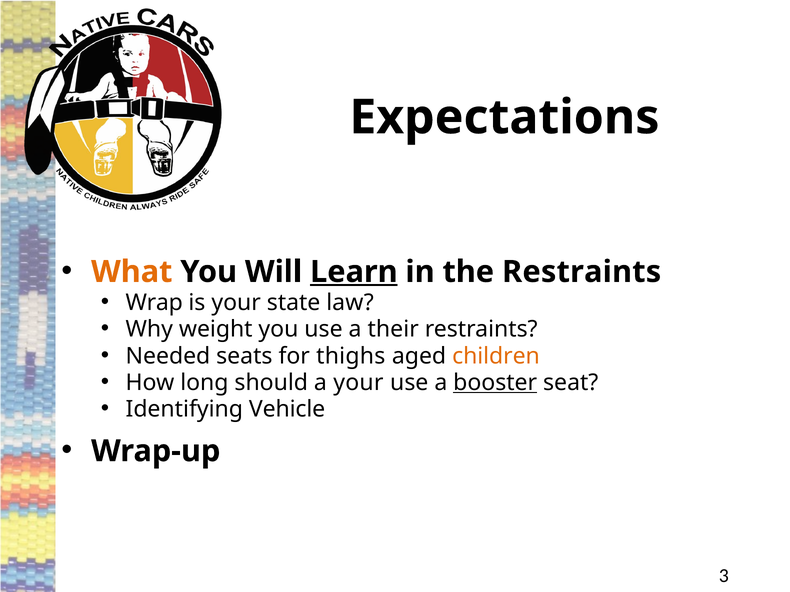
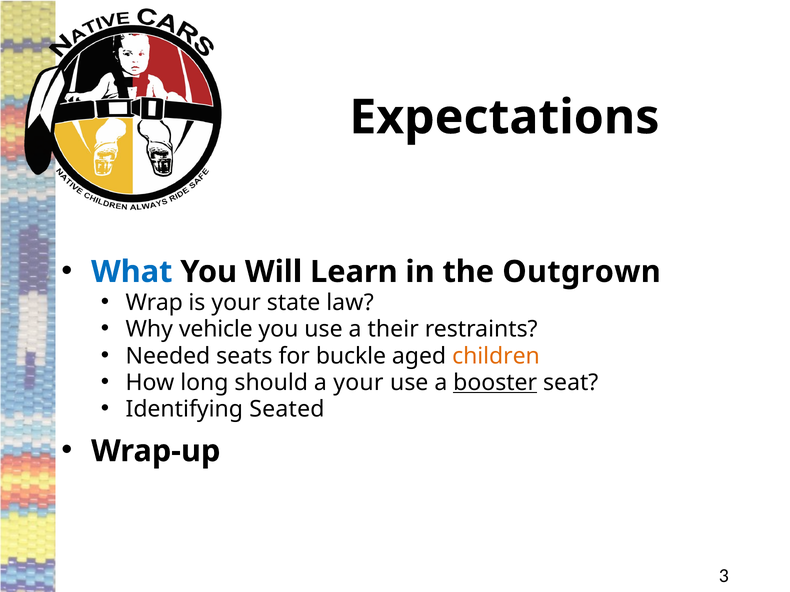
What colour: orange -> blue
Learn underline: present -> none
the Restraints: Restraints -> Outgrown
weight: weight -> vehicle
thighs: thighs -> buckle
Vehicle: Vehicle -> Seated
